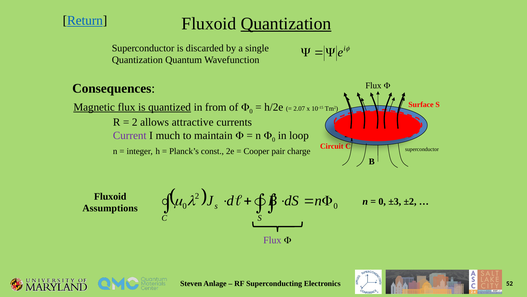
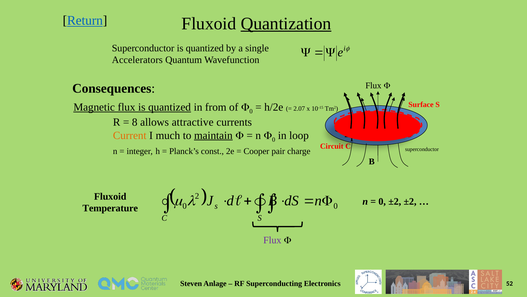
Superconductor is discarded: discarded -> quantized
Quantization at (137, 60): Quantization -> Accelerators
2 at (135, 122): 2 -> 8
Current colour: purple -> orange
maintain underline: none -> present
0 ±3: ±3 -> ±2
Assumptions: Assumptions -> Temperature
